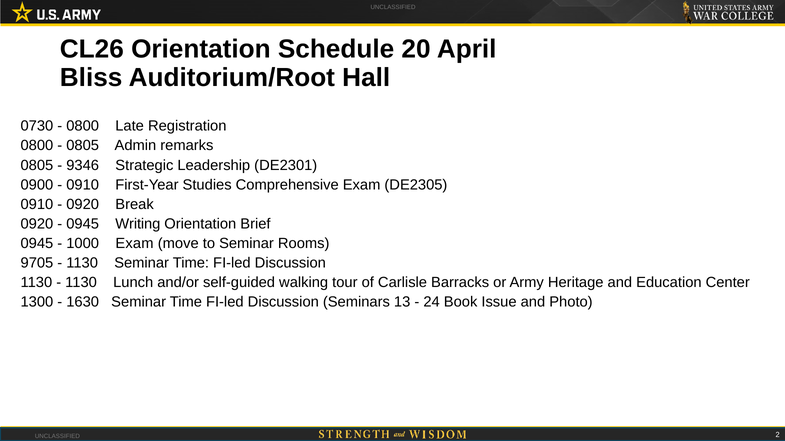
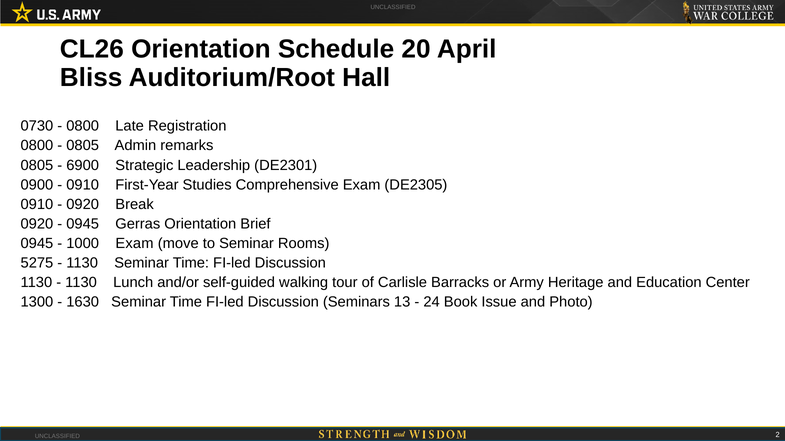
9346: 9346 -> 6900
Writing: Writing -> Gerras
9705: 9705 -> 5275
